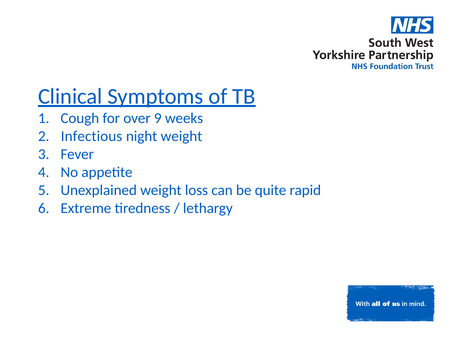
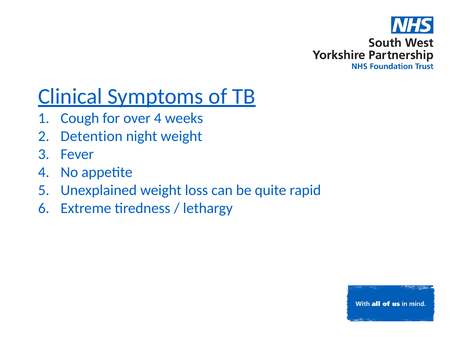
over 9: 9 -> 4
Infectious: Infectious -> Detention
